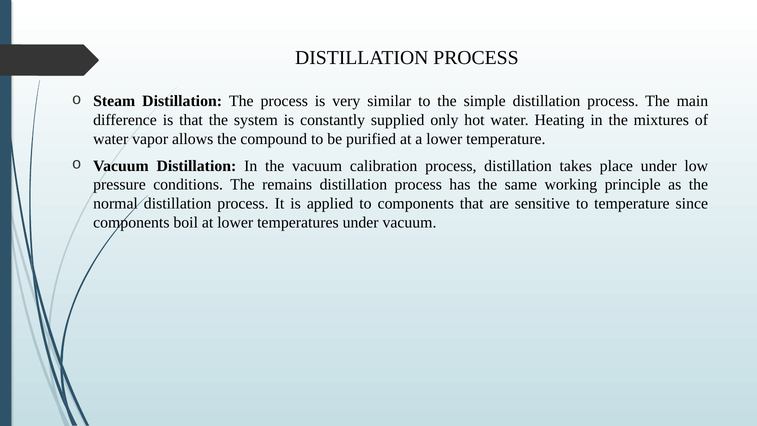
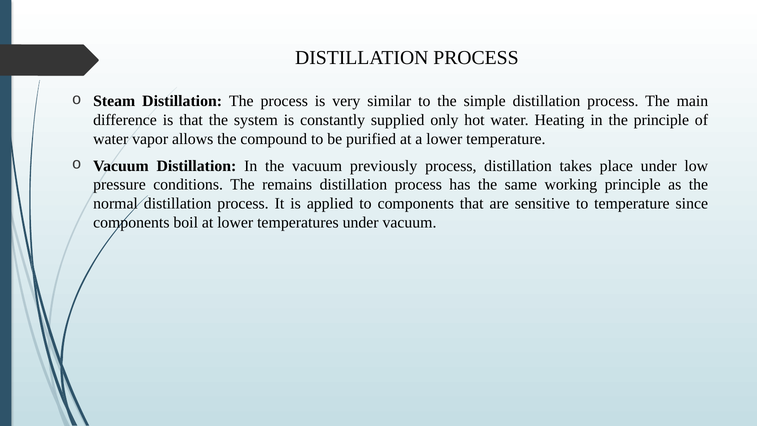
the mixtures: mixtures -> principle
calibration: calibration -> previously
